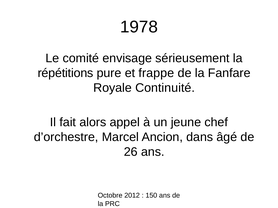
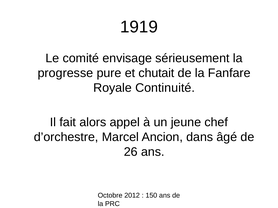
1978: 1978 -> 1919
répétitions: répétitions -> progresse
frappe: frappe -> chutait
